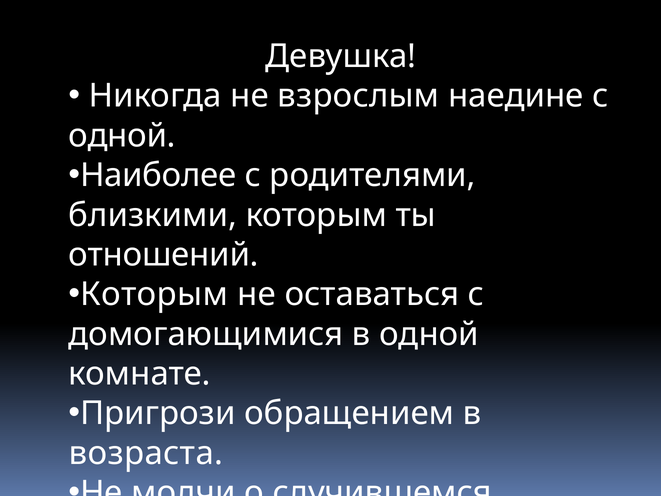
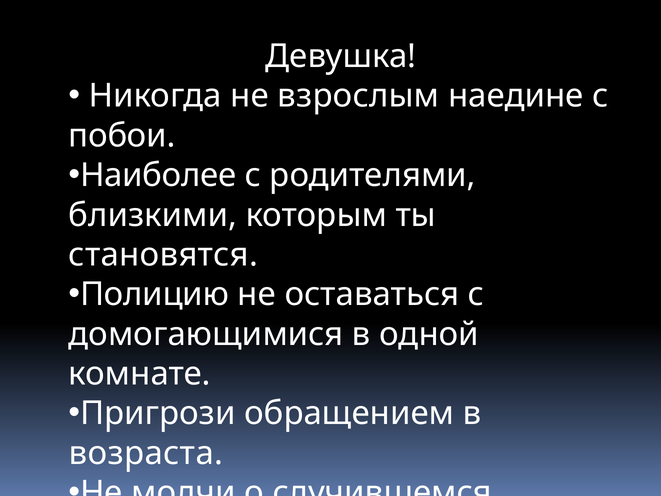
одной at (122, 136): одной -> побои
отношений: отношений -> становятся
Которым at (154, 294): Которым -> Полицию
